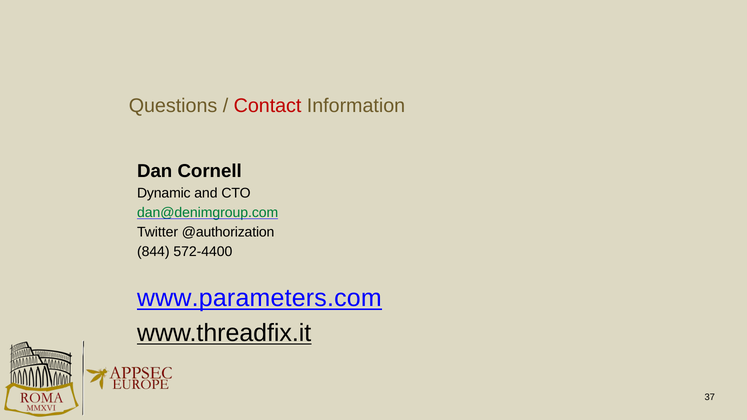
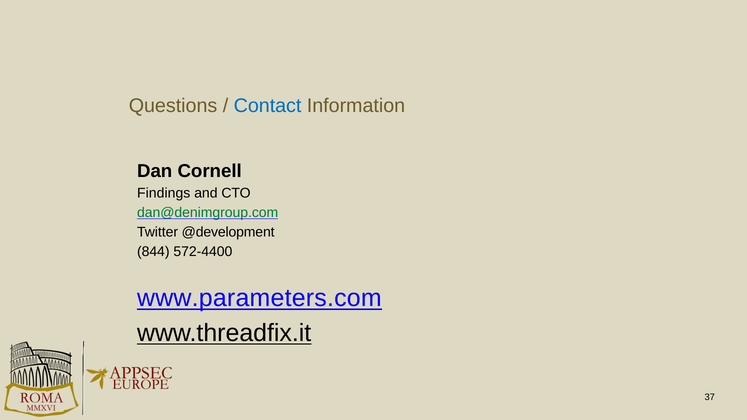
Contact colour: red -> blue
Dynamic: Dynamic -> Findings
@authorization: @authorization -> @development
